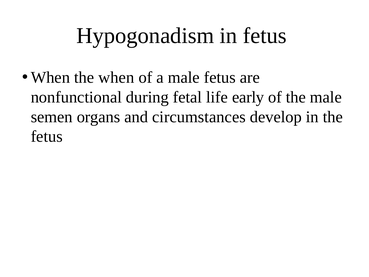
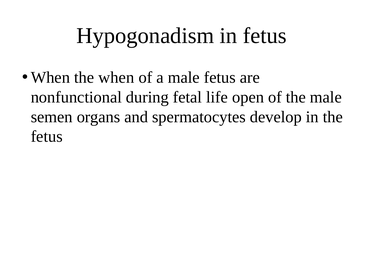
early: early -> open
circumstances: circumstances -> spermatocytes
